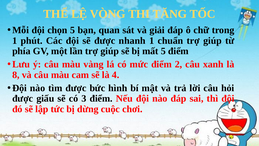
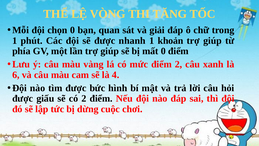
chọn 5: 5 -> 0
chuẩn: chuẩn -> khoản
mất 5: 5 -> 0
8: 8 -> 6
có 3: 3 -> 2
